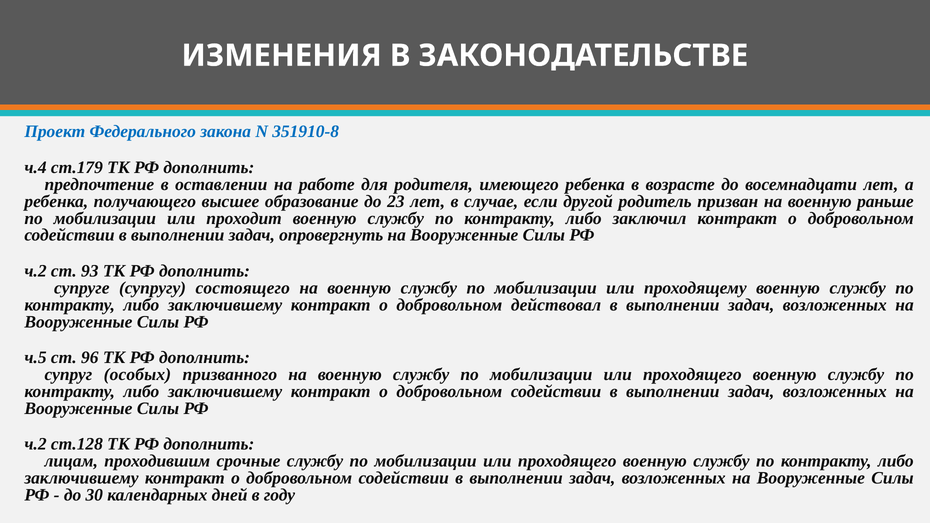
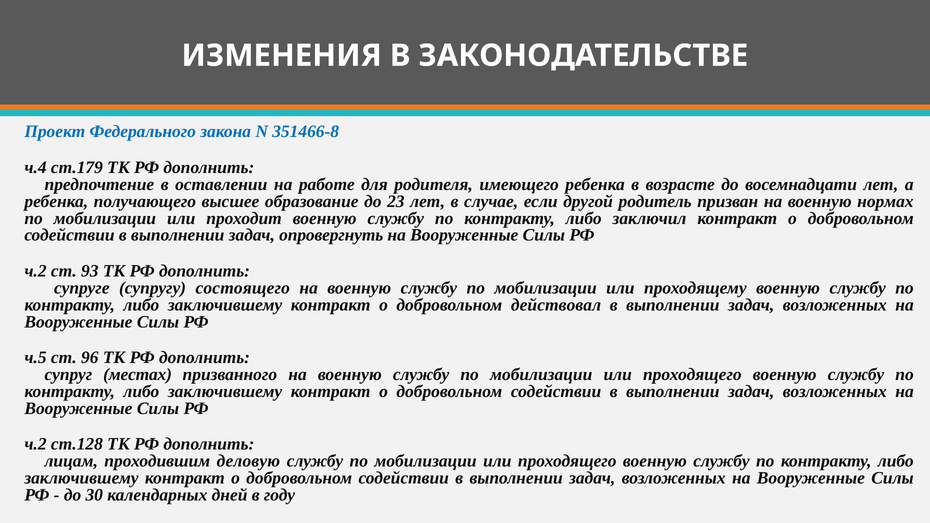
351910-8: 351910-8 -> 351466-8
раньше: раньше -> нормах
особых: особых -> местах
срочные: срочные -> деловую
